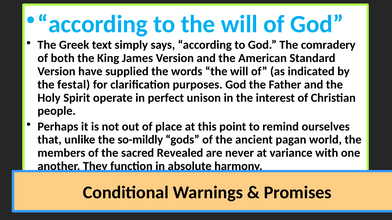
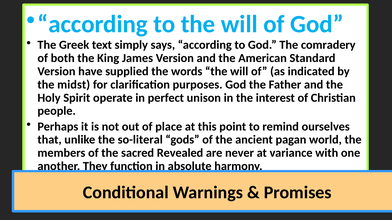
festal: festal -> midst
so-mildly: so-mildly -> so-literal
